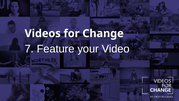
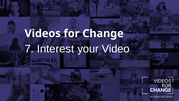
Feature: Feature -> Interest
